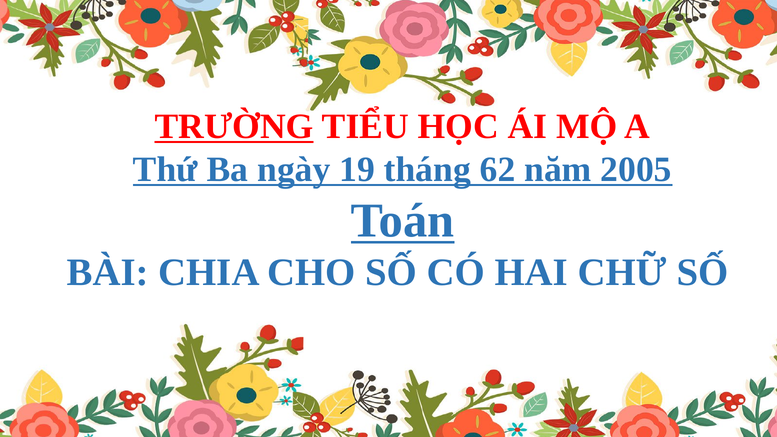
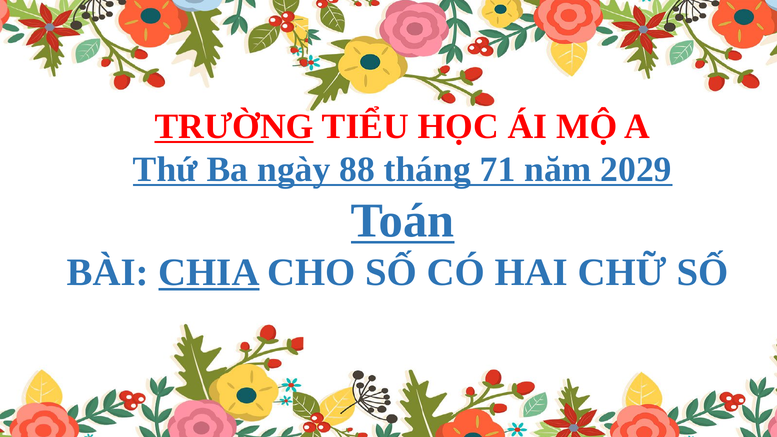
19: 19 -> 88
62: 62 -> 71
2005: 2005 -> 2029
CHIA underline: none -> present
